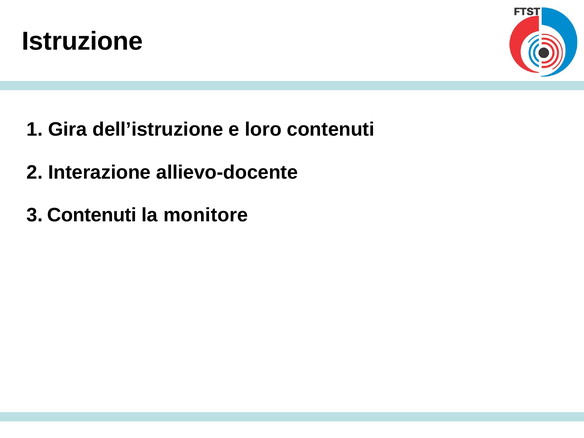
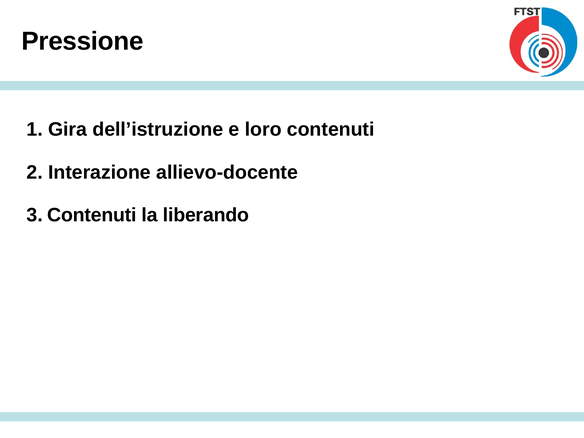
Istruzione: Istruzione -> Pressione
monitore: monitore -> liberando
